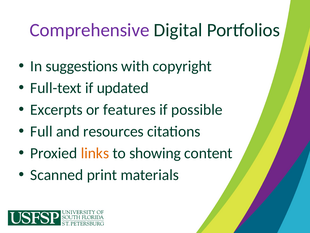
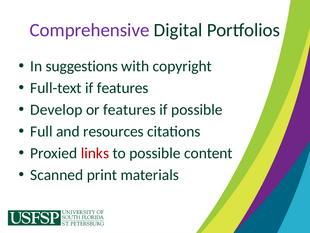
if updated: updated -> features
Excerpts: Excerpts -> Develop
links colour: orange -> red
to showing: showing -> possible
